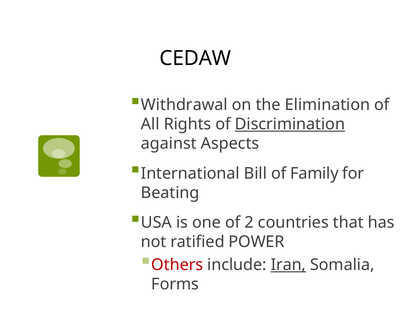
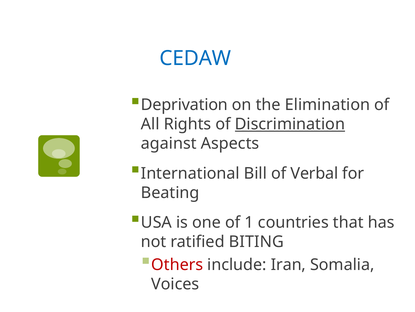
CEDAW colour: black -> blue
Withdrawal: Withdrawal -> Deprivation
Family: Family -> Verbal
2: 2 -> 1
POWER: POWER -> BITING
Iran underline: present -> none
Forms: Forms -> Voices
